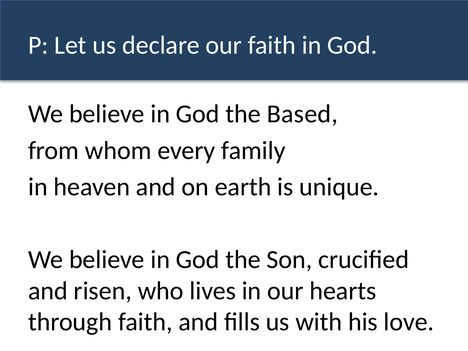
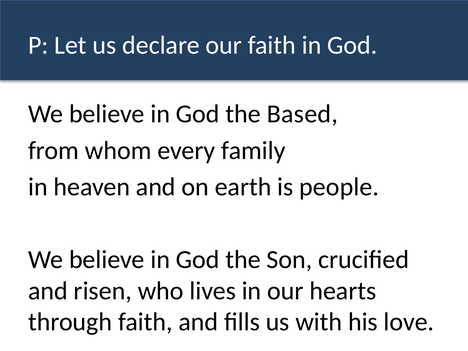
unique: unique -> people
